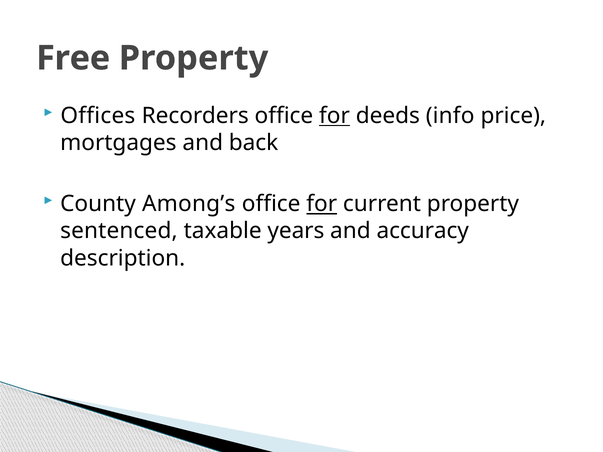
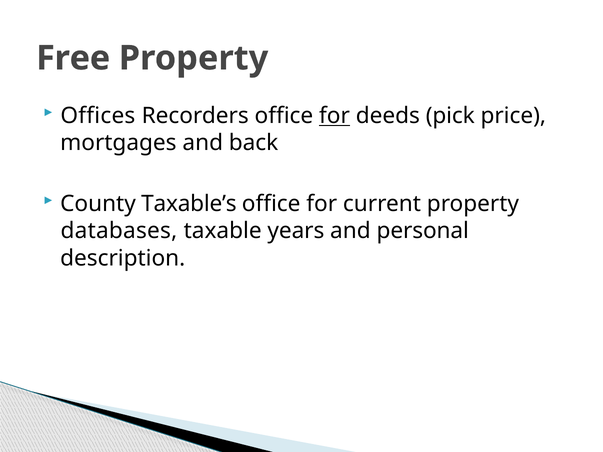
info: info -> pick
Among’s: Among’s -> Taxable’s
for at (322, 204) underline: present -> none
sentenced: sentenced -> databases
accuracy: accuracy -> personal
